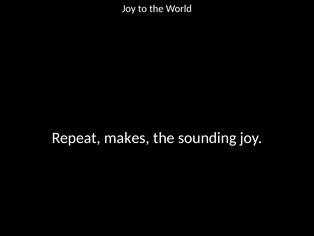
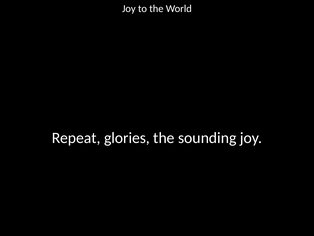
makes: makes -> glories
